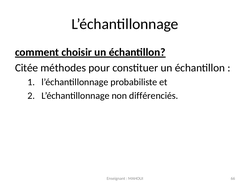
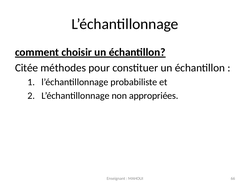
différenciés: différenciés -> appropriées
